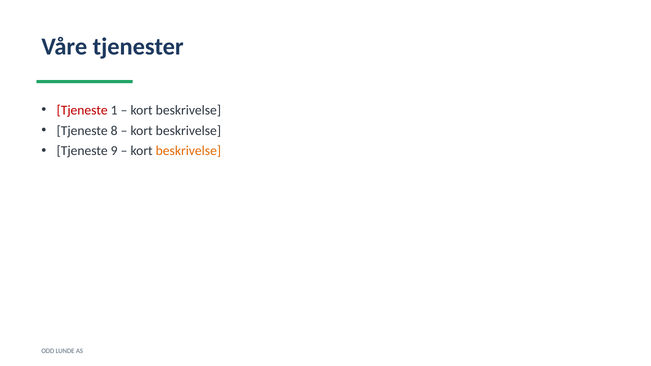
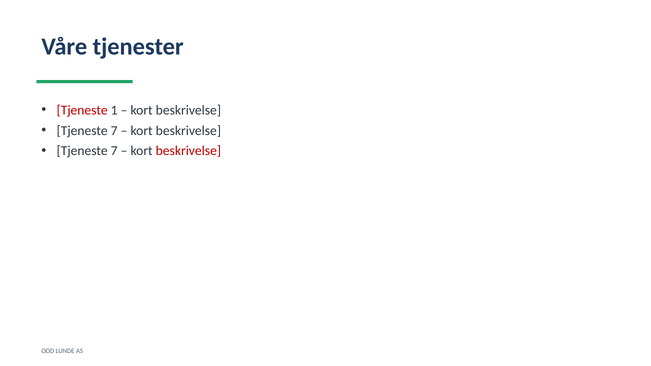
8 at (114, 131): 8 -> 7
9 at (114, 151): 9 -> 7
beskrivelse at (188, 151) colour: orange -> red
